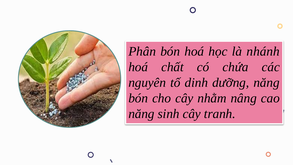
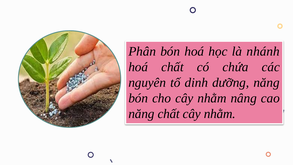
năng sinh: sinh -> chất
tranh at (220, 114): tranh -> nhằm
